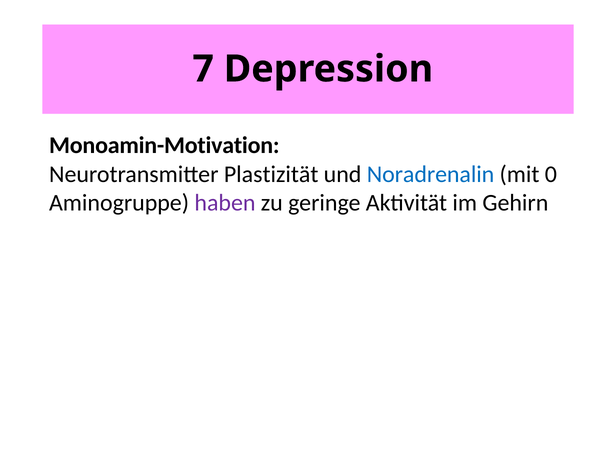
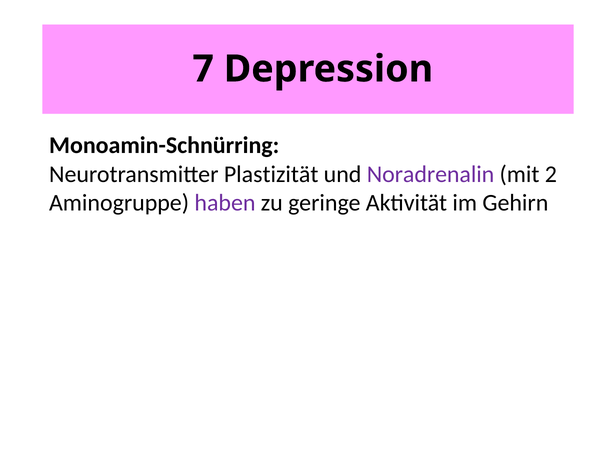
Monoamin-Motivation: Monoamin-Motivation -> Monoamin-Schnürring
Noradrenalin colour: blue -> purple
0: 0 -> 2
